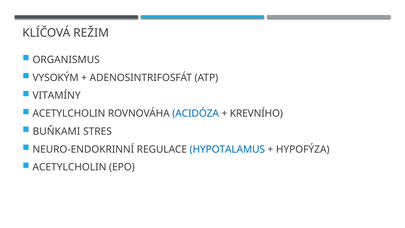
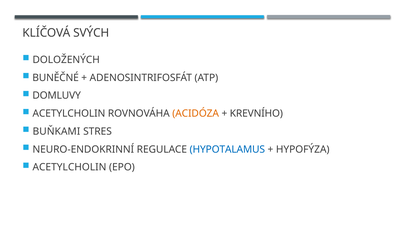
REŽIM: REŽIM -> SVÝCH
ORGANISMUS: ORGANISMUS -> DOLOŽENÝCH
VYSOKÝM: VYSOKÝM -> BUNĚČNÉ
VITAMÍNY: VITAMÍNY -> DOMLUVY
ACIDÓZA colour: blue -> orange
